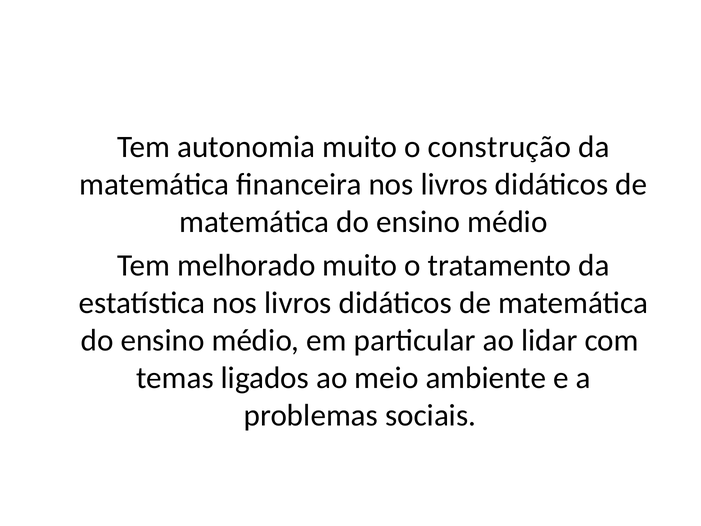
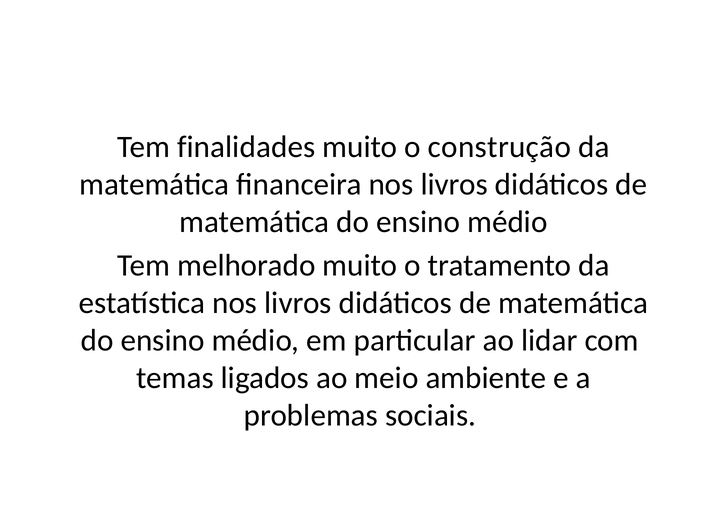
autonomia: autonomia -> finalidades
